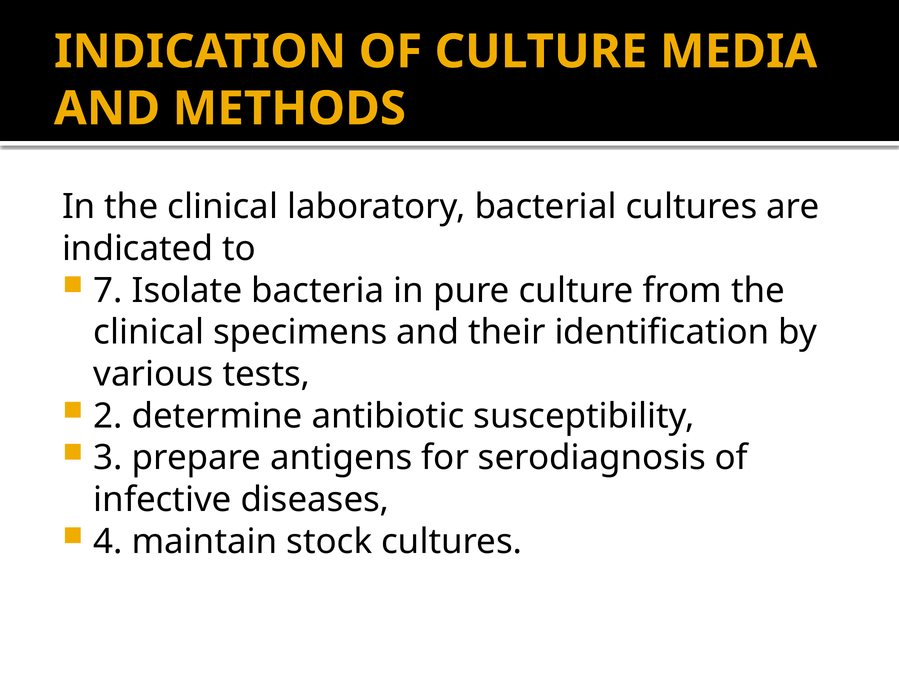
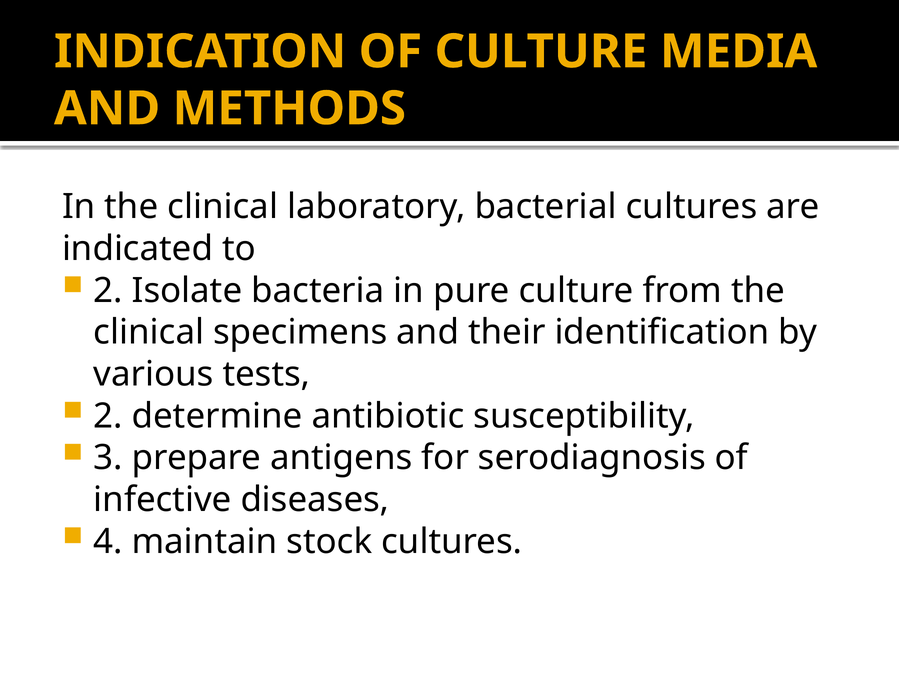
7 at (108, 291): 7 -> 2
